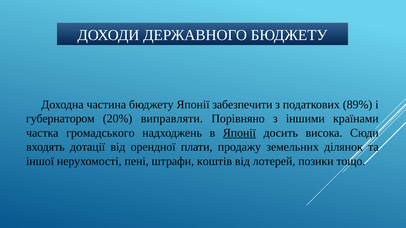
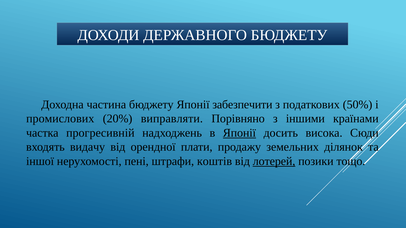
89%: 89% -> 50%
губернатором: губернатором -> промислових
громадського: громадського -> прогресивній
дотації: дотації -> видачу
лотерей underline: none -> present
